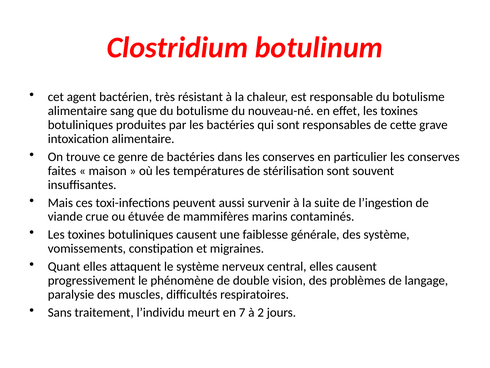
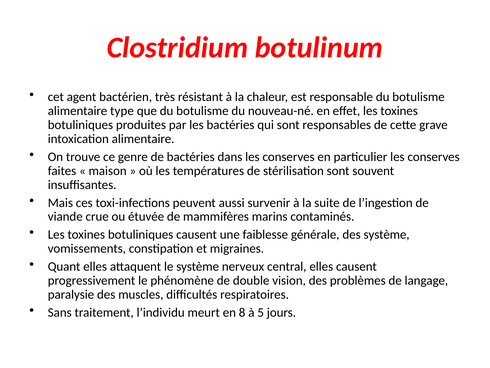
sang: sang -> type
7: 7 -> 8
2: 2 -> 5
